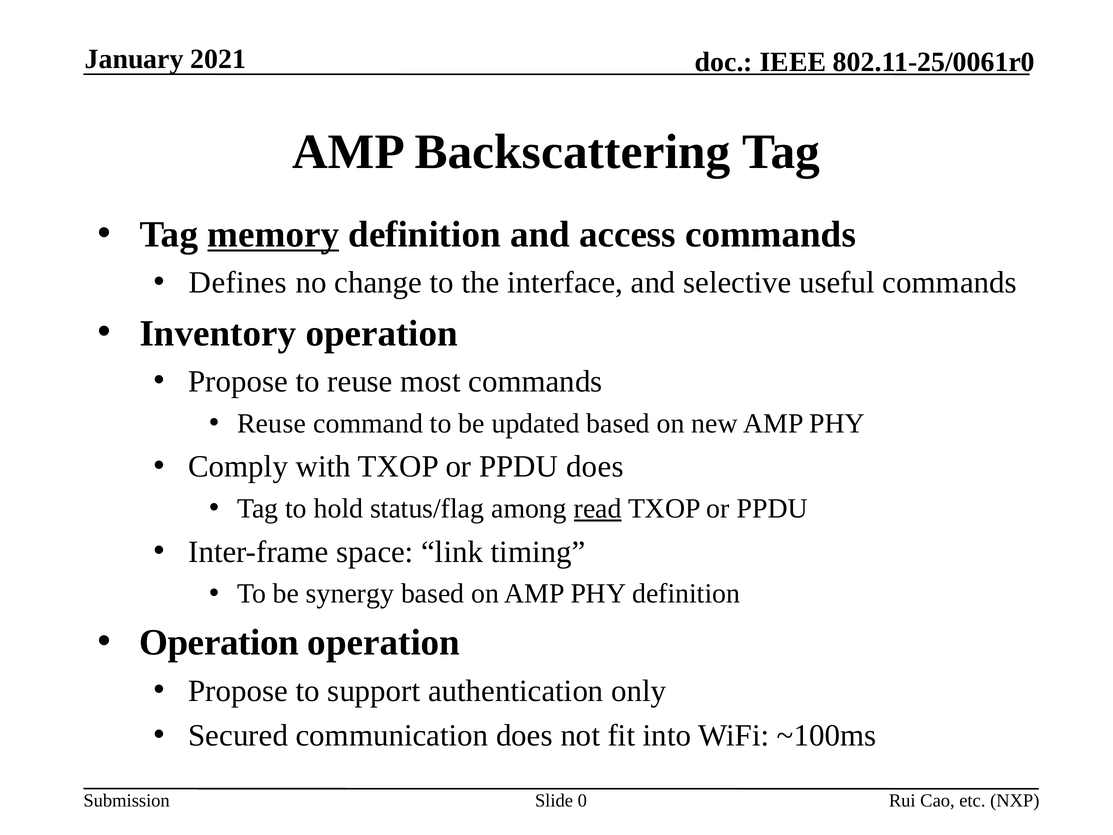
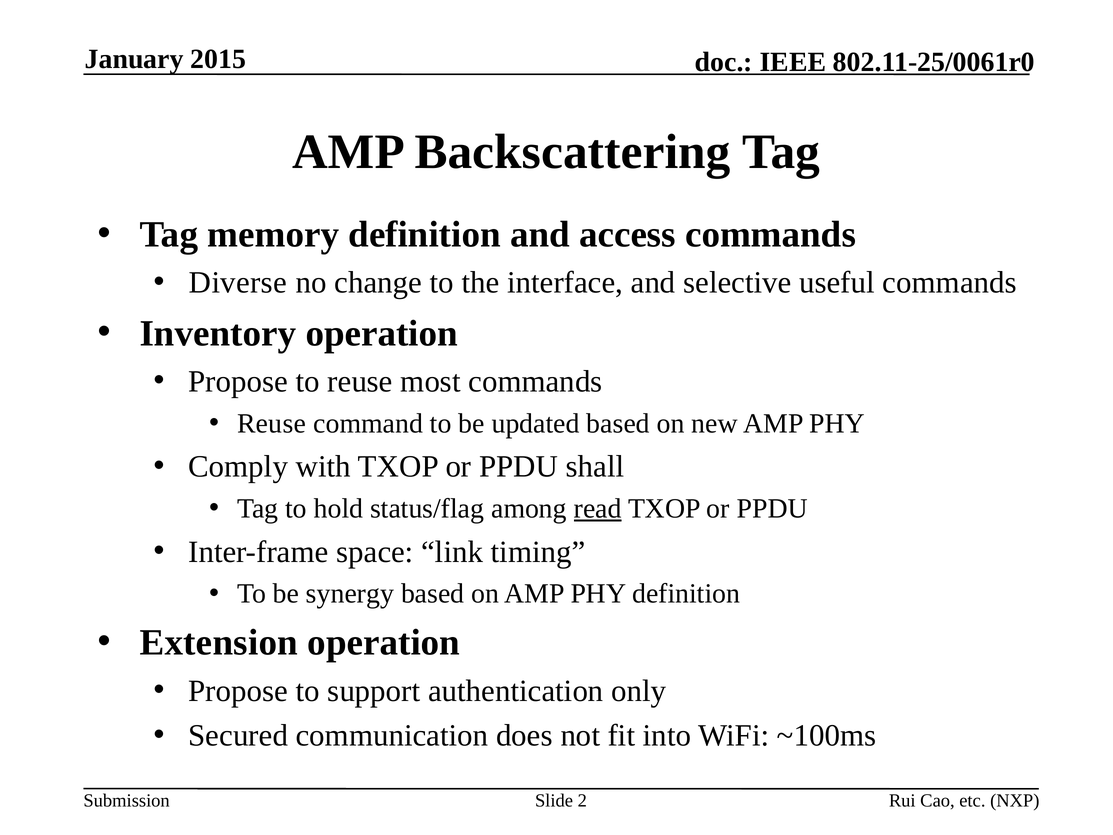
2021: 2021 -> 2015
memory underline: present -> none
Defines: Defines -> Diverse
PPDU does: does -> shall
Operation at (219, 643): Operation -> Extension
0: 0 -> 2
